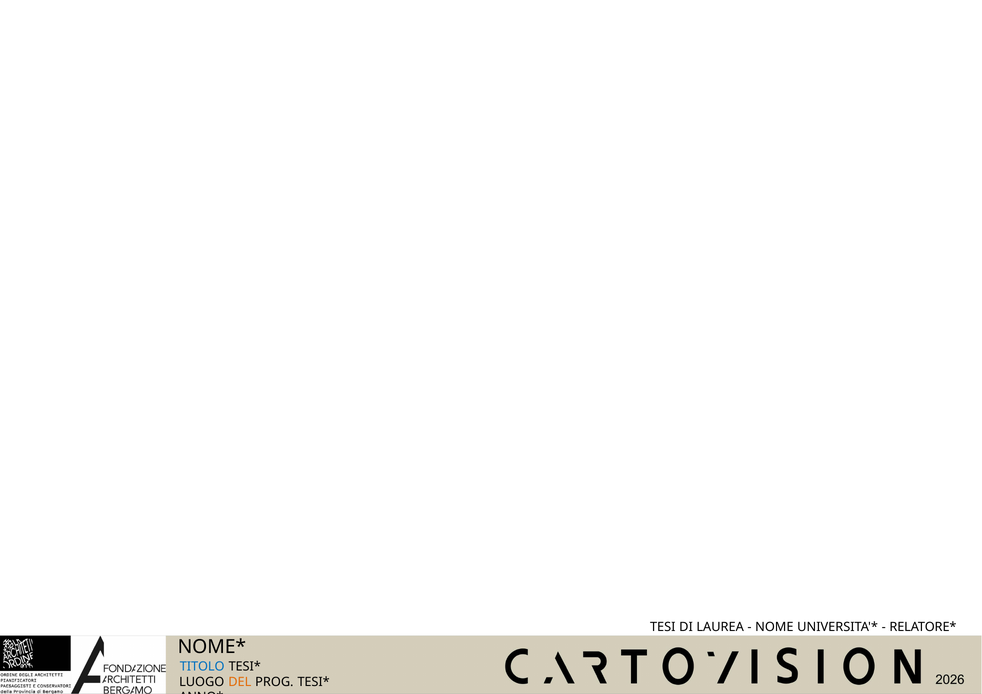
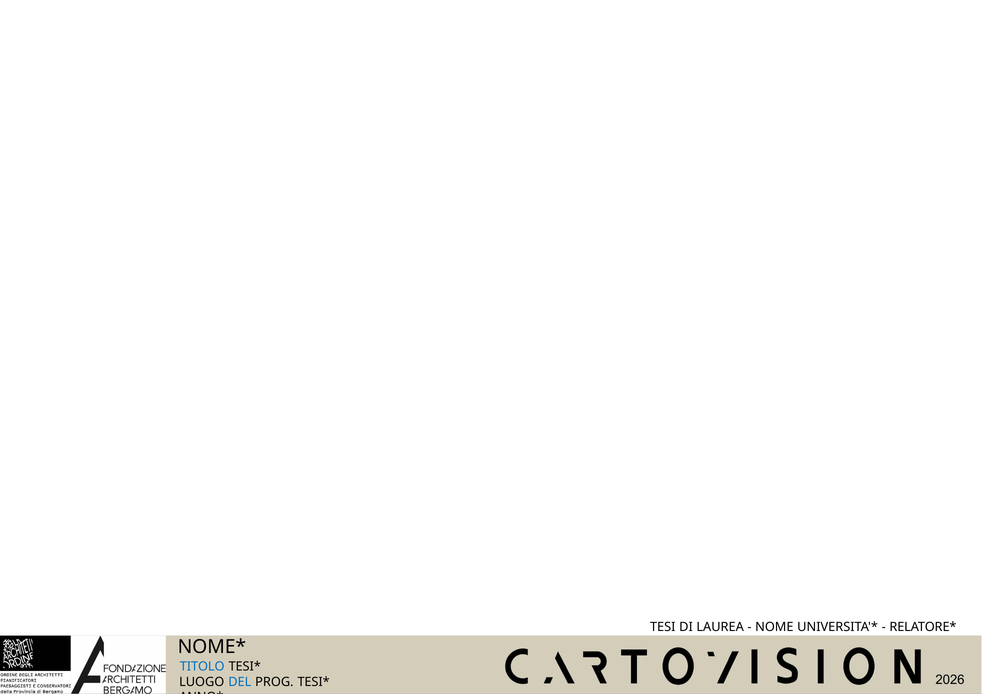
DEL colour: orange -> blue
